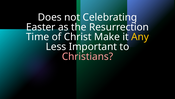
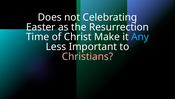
Any colour: yellow -> light blue
